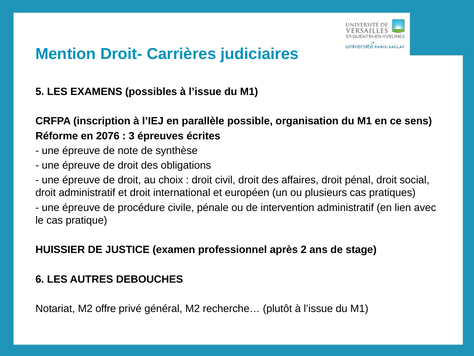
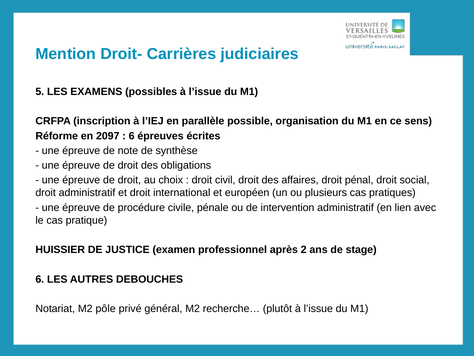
2076: 2076 -> 2097
3 at (132, 136): 3 -> 6
offre: offre -> pôle
